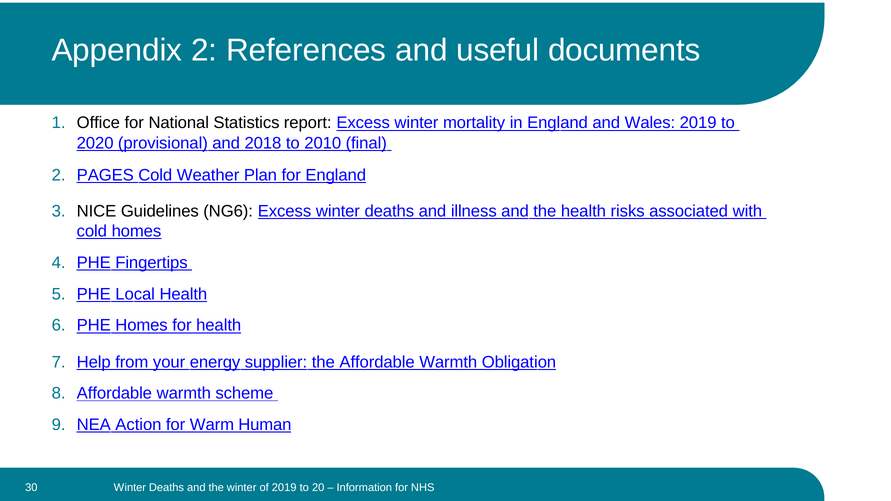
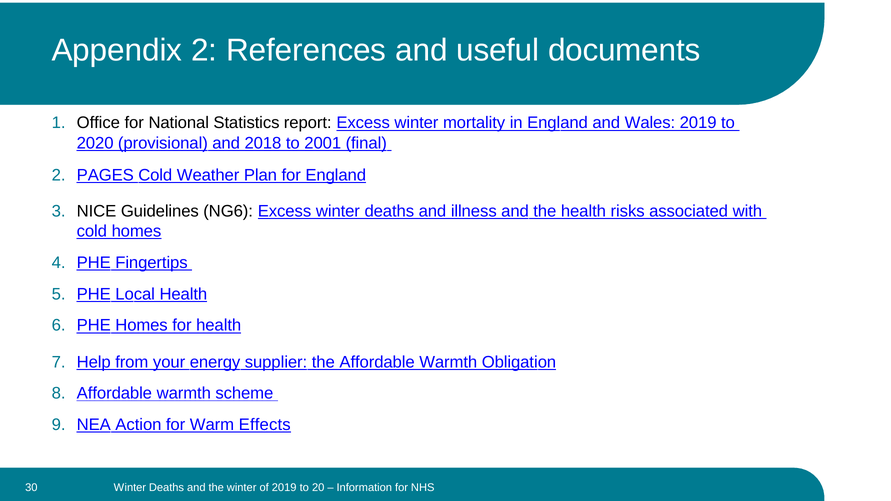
2010: 2010 -> 2001
Human: Human -> Effects
